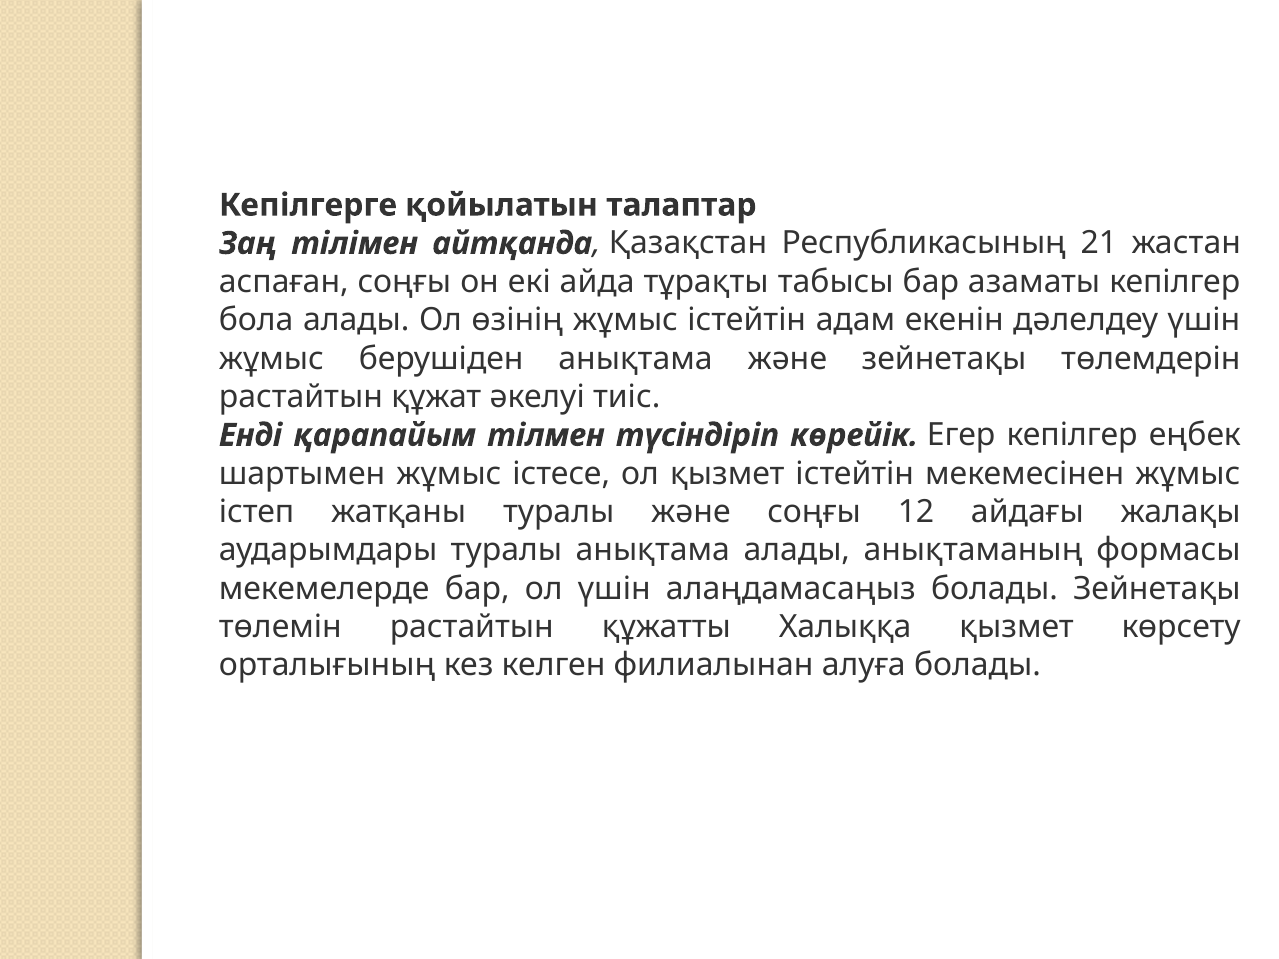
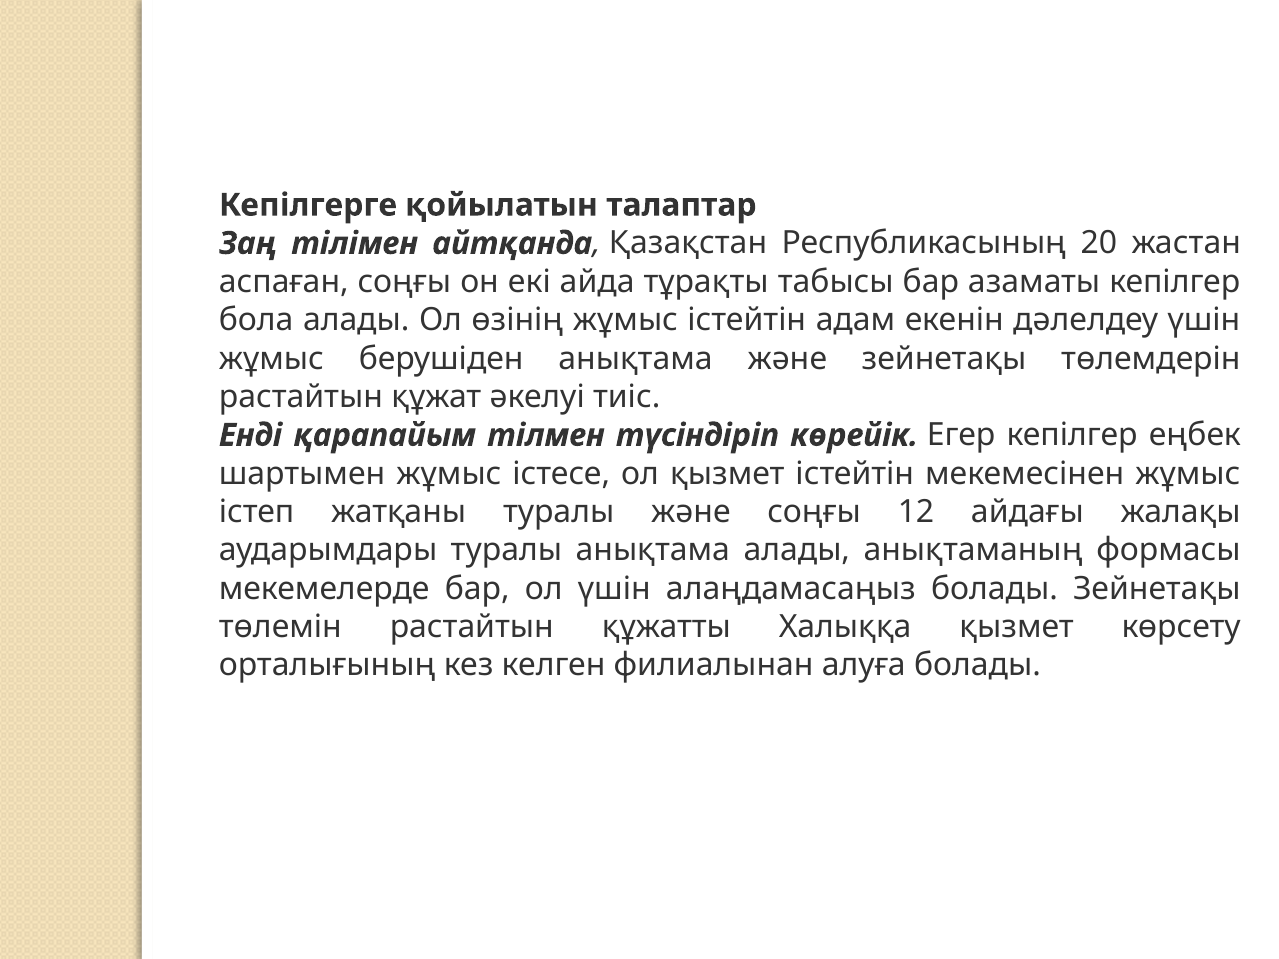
21: 21 -> 20
